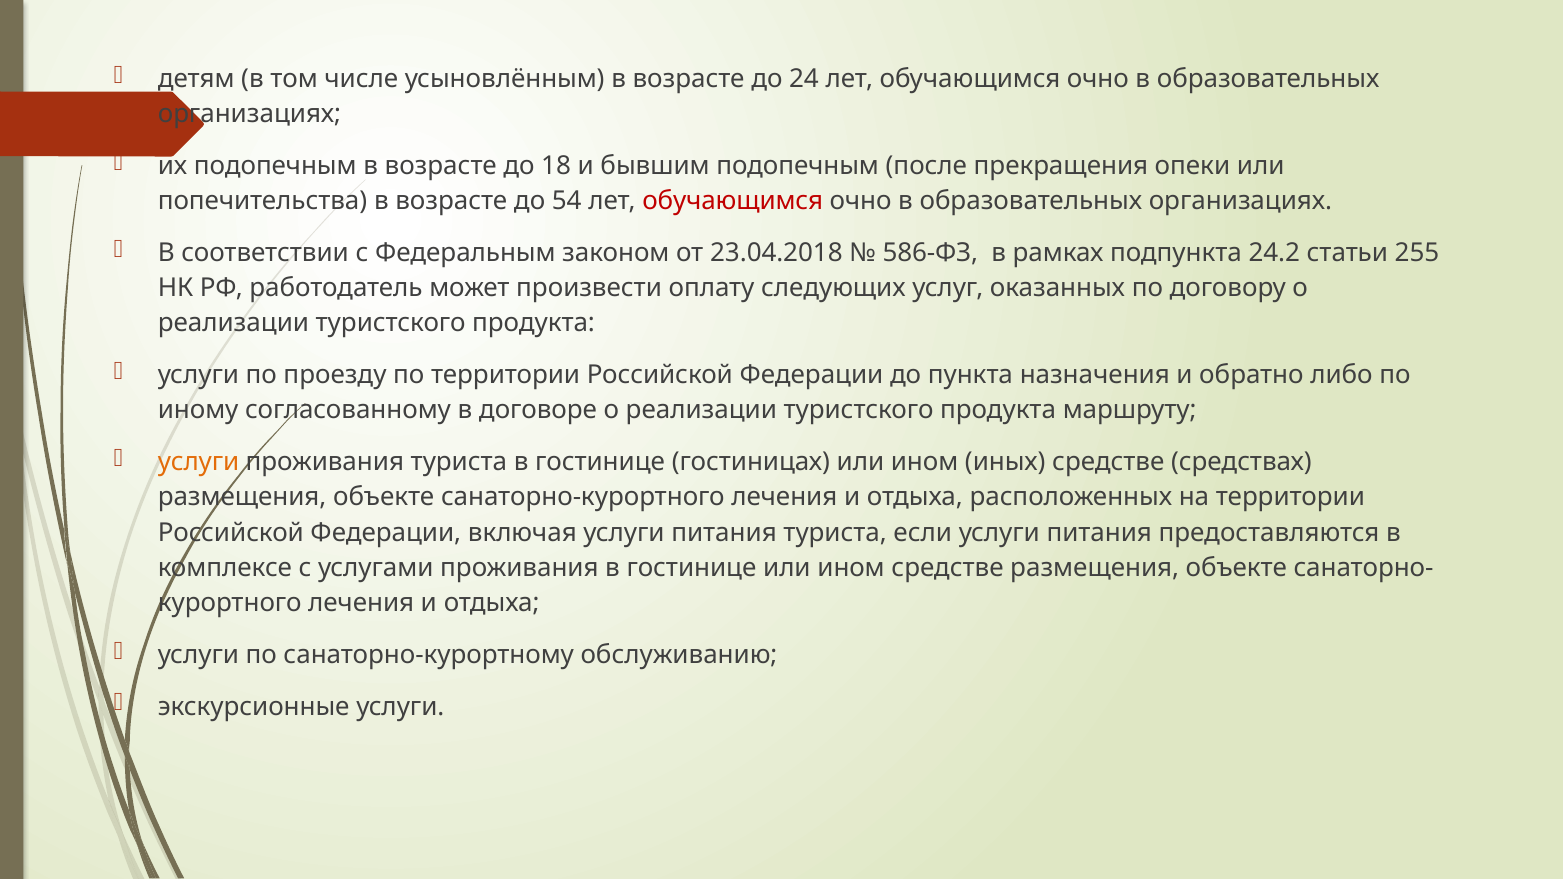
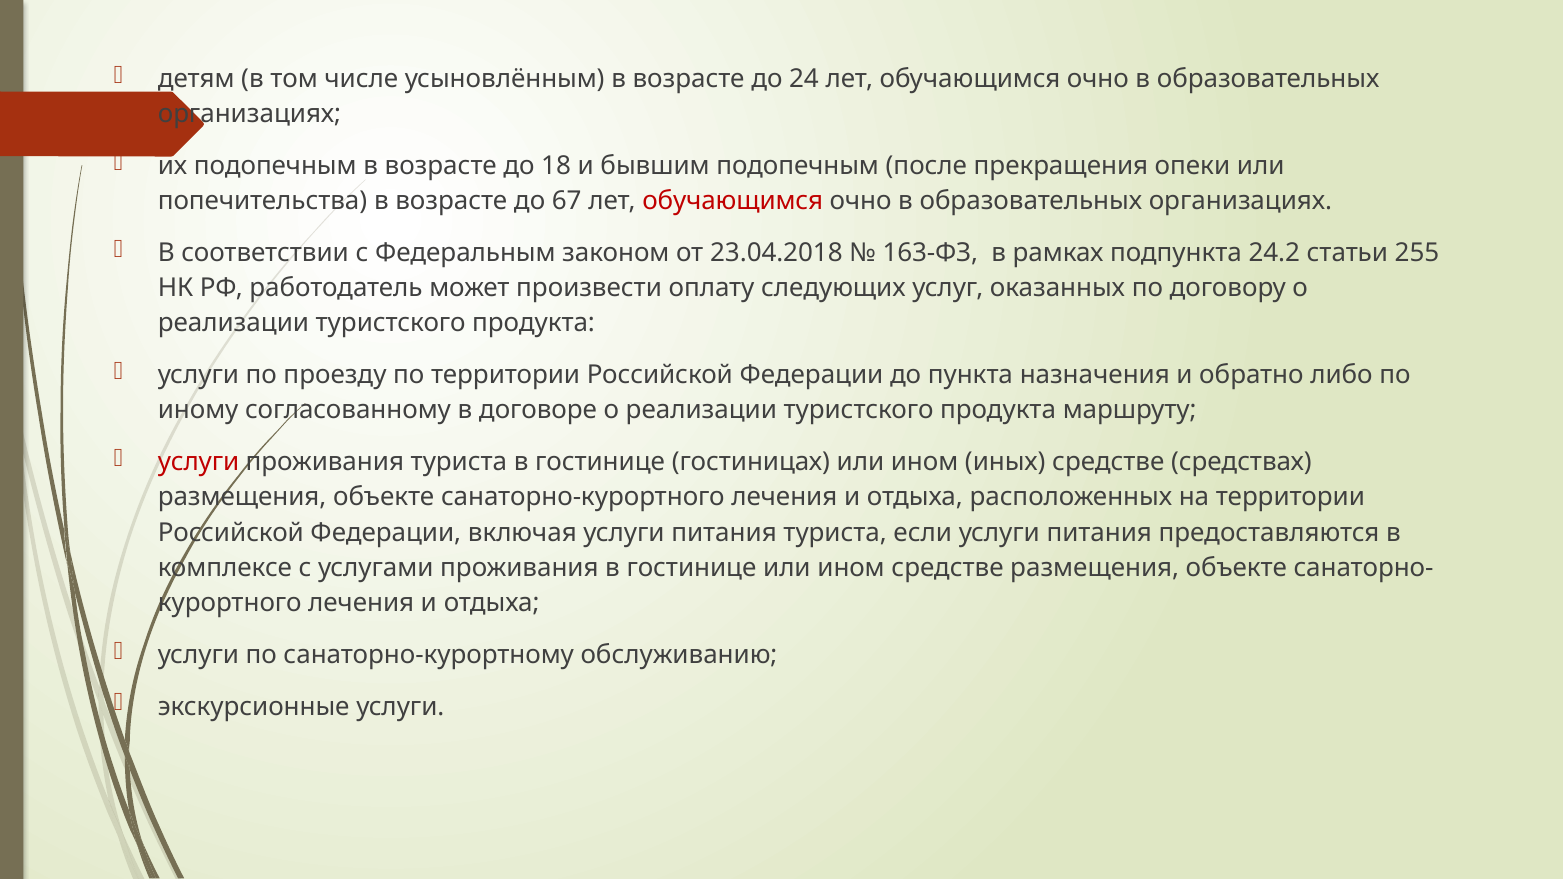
54: 54 -> 67
586-ФЗ: 586-ФЗ -> 163-ФЗ
услуги at (199, 462) colour: orange -> red
